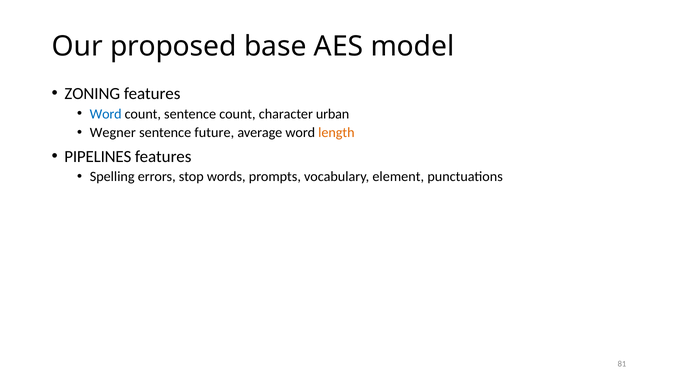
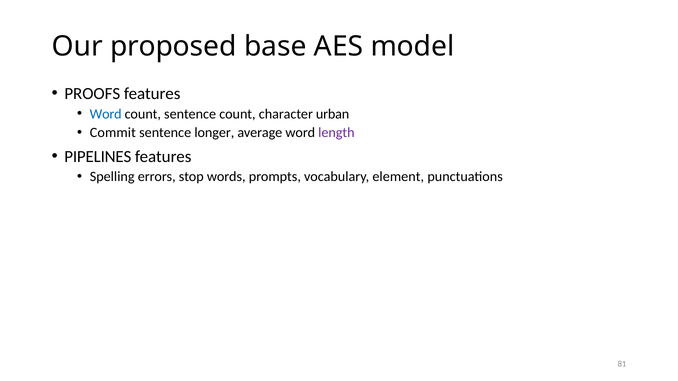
ZONING: ZONING -> PROOFS
Wegner: Wegner -> Commit
future: future -> longer
length colour: orange -> purple
